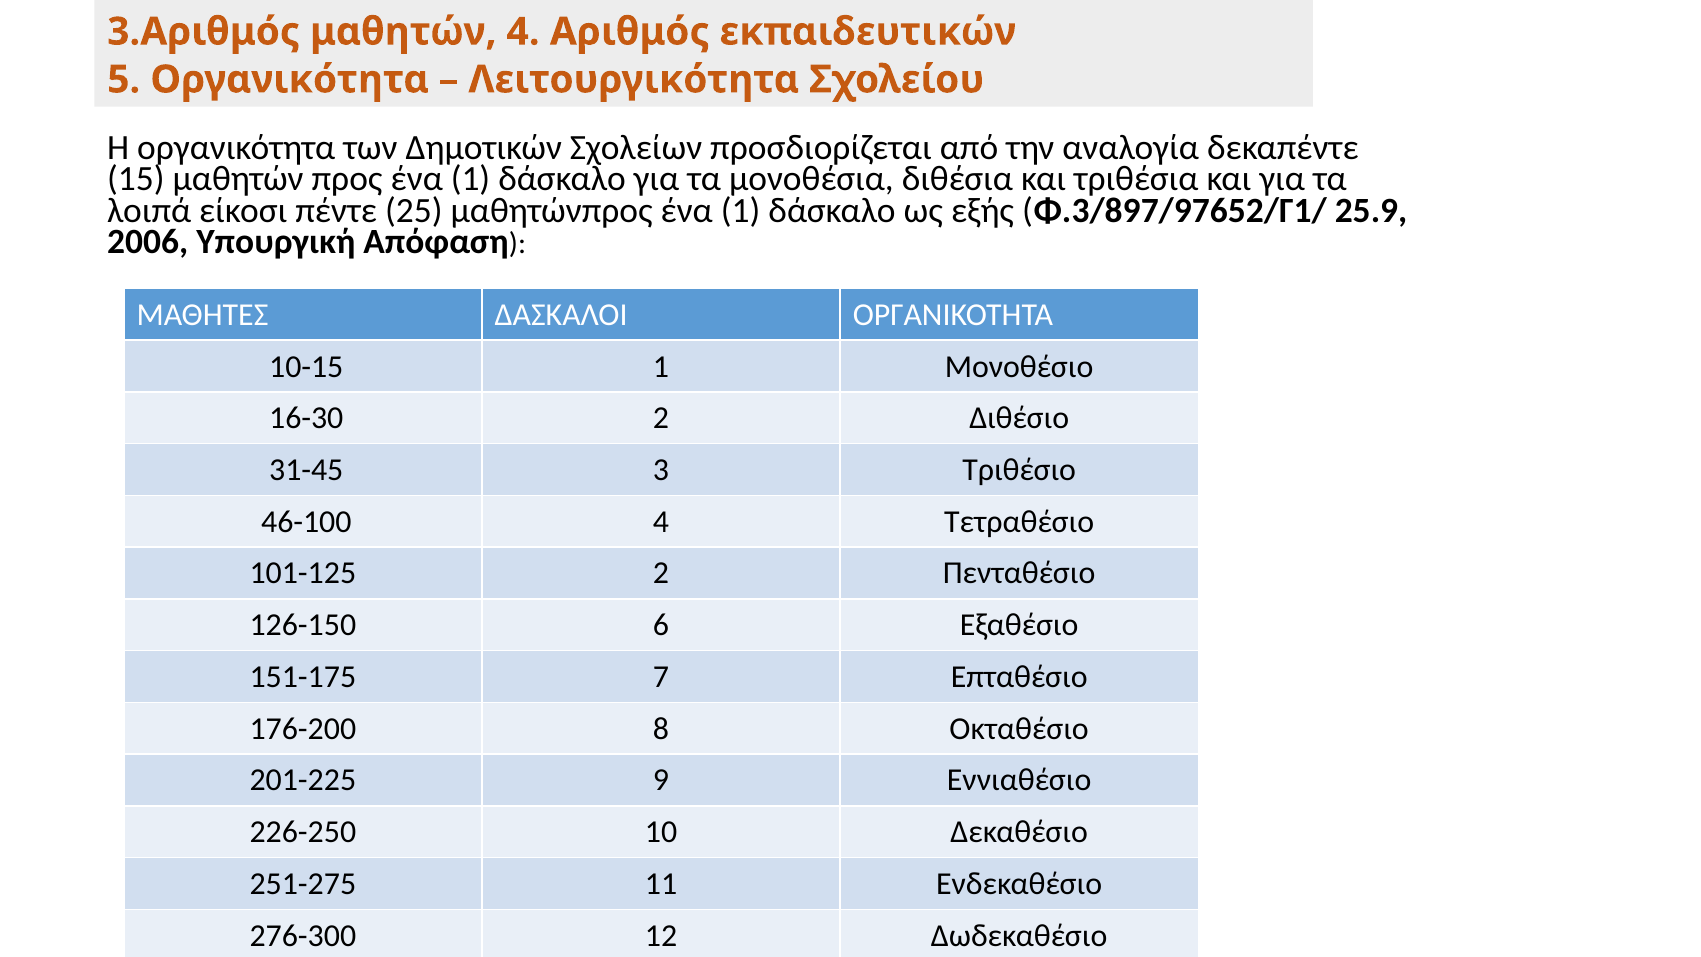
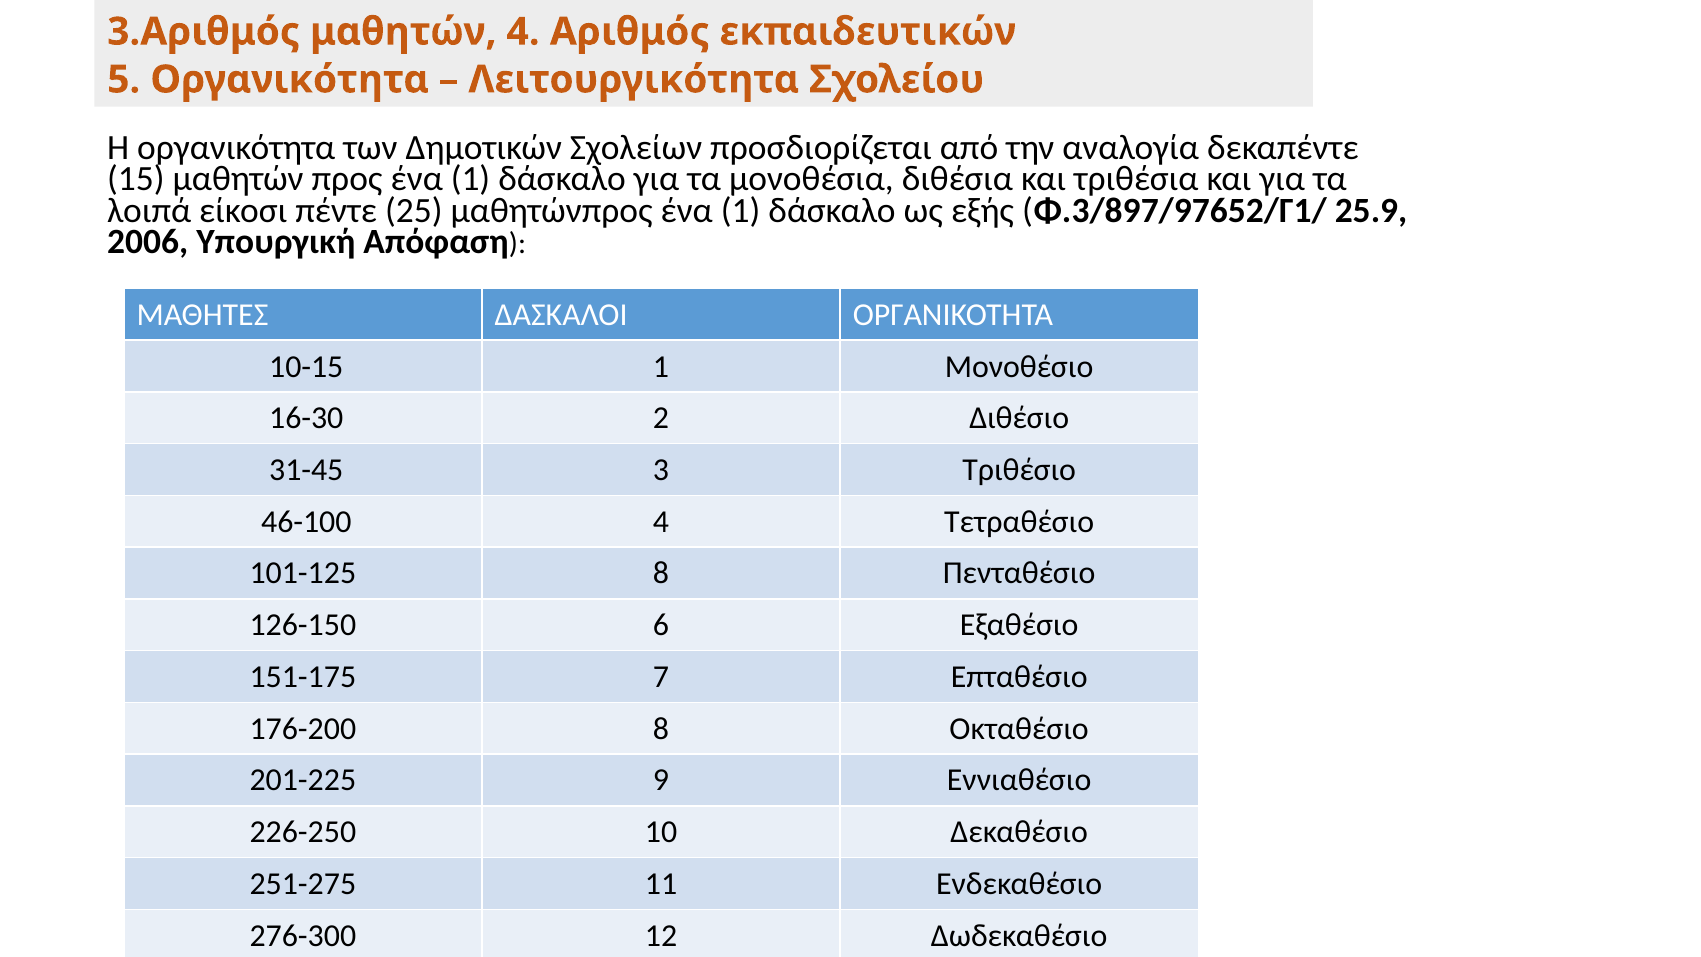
101-125 2: 2 -> 8
